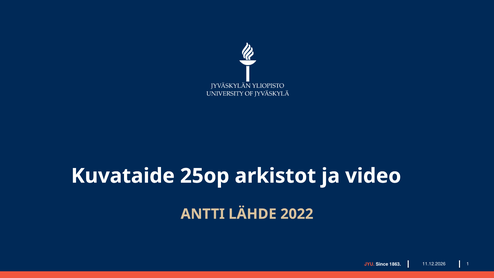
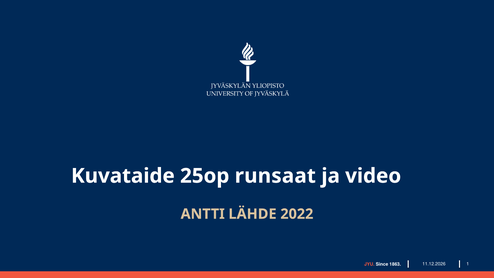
arkistot: arkistot -> runsaat
